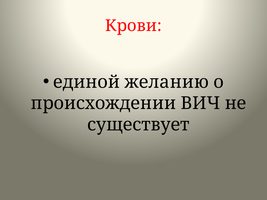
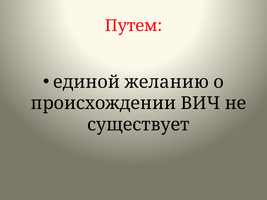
Крови: Крови -> Путем
